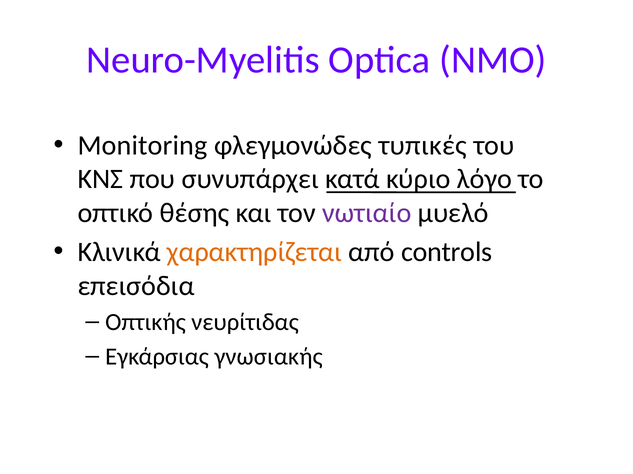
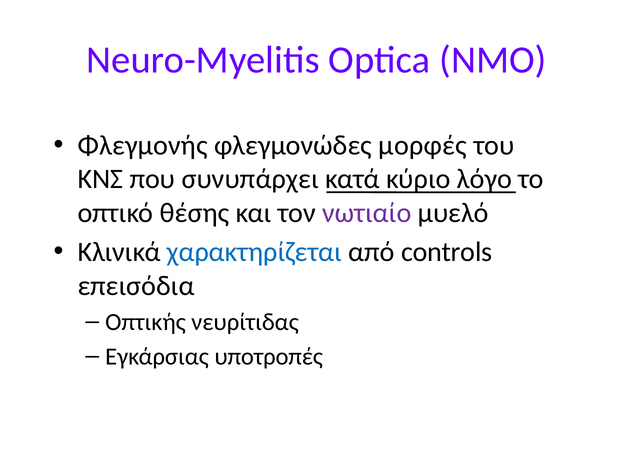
Monitoring: Monitoring -> Φλεγμονής
τυπικές: τυπικές -> μορφές
χαρακτηρίζεται colour: orange -> blue
γνωσιακής: γνωσιακής -> υποτροπές
